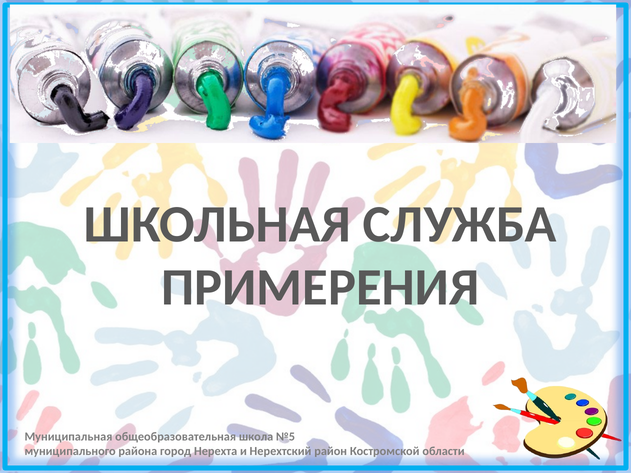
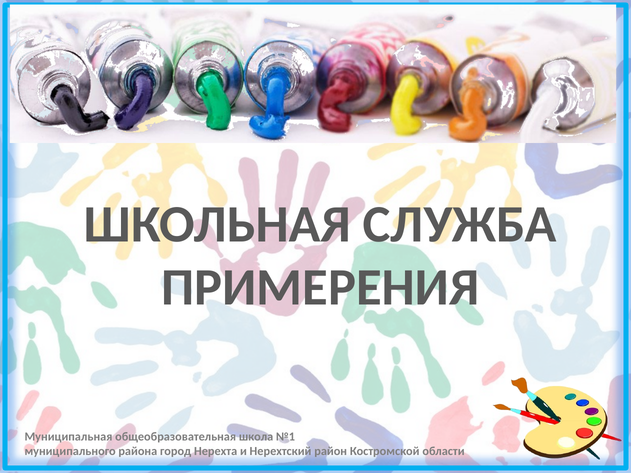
№5: №5 -> №1
